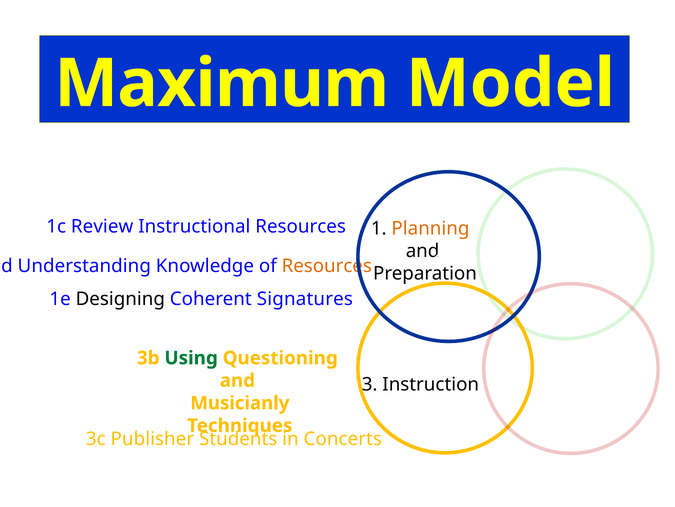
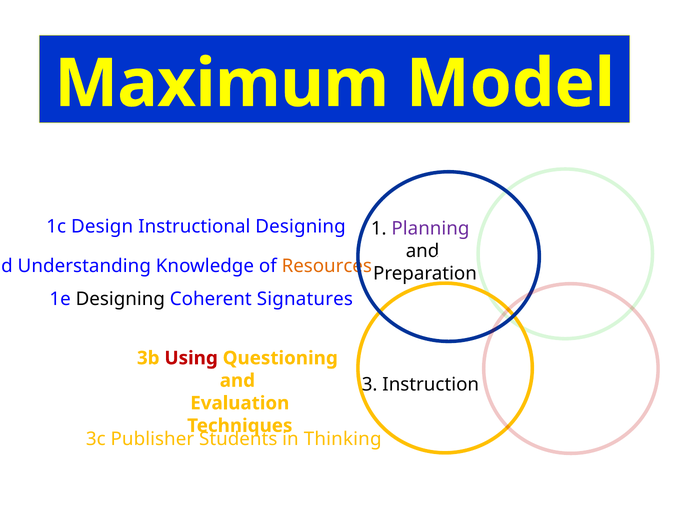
Review: Review -> Design
Instructional Resources: Resources -> Designing
Planning colour: orange -> purple
Using colour: green -> red
Musicianly: Musicianly -> Evaluation
Concerts: Concerts -> Thinking
